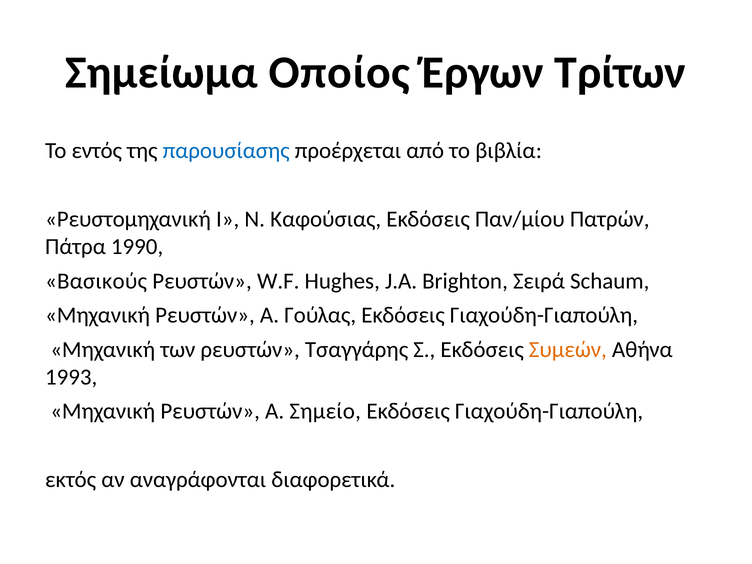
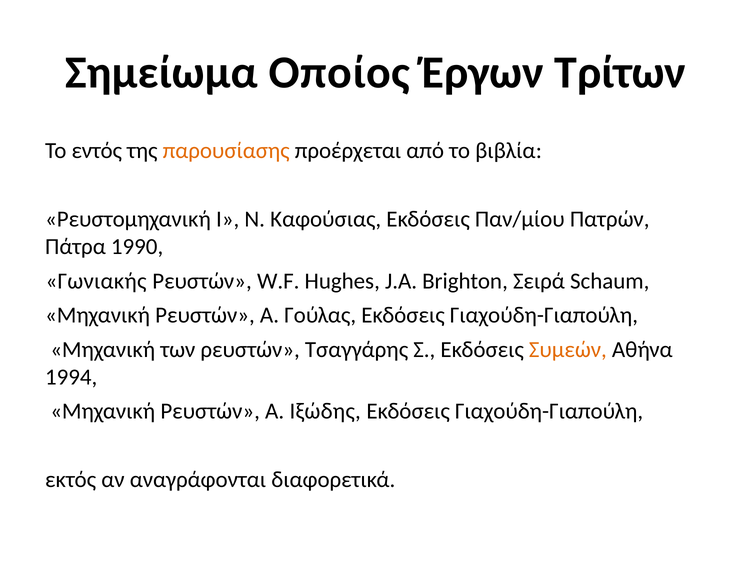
παρουσίασης colour: blue -> orange
Βασικούς: Βασικούς -> Γωνιακής
1993: 1993 -> 1994
Σημείο: Σημείο -> Ιξώδης
